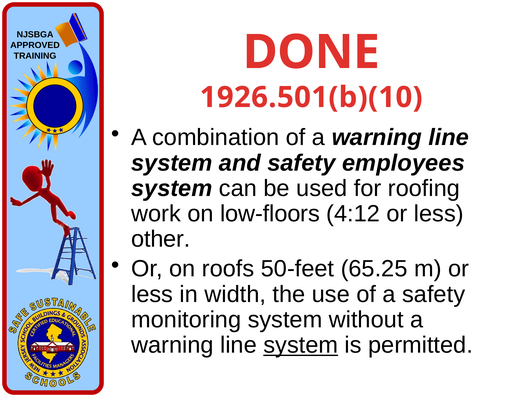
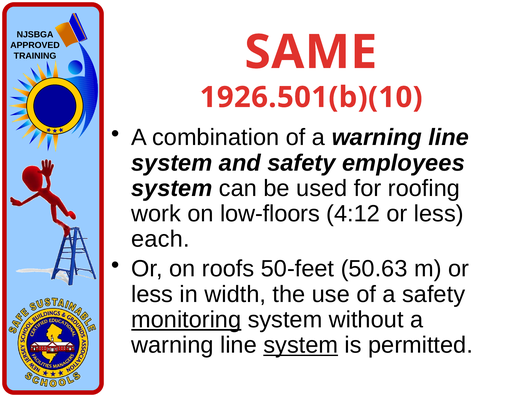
DONE: DONE -> SAME
other: other -> each
65.25: 65.25 -> 50.63
monitoring underline: none -> present
